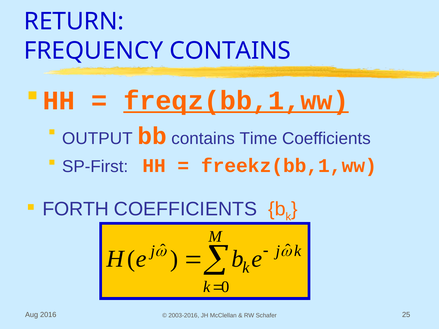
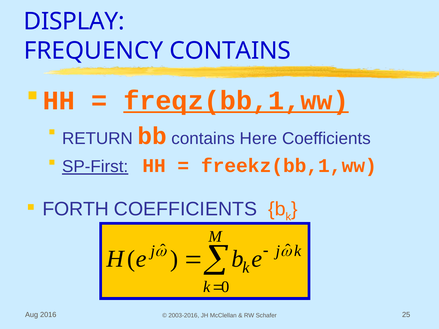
RETURN: RETURN -> DISPLAY
OUTPUT: OUTPUT -> RETURN
Time: Time -> Here
SP-First underline: none -> present
